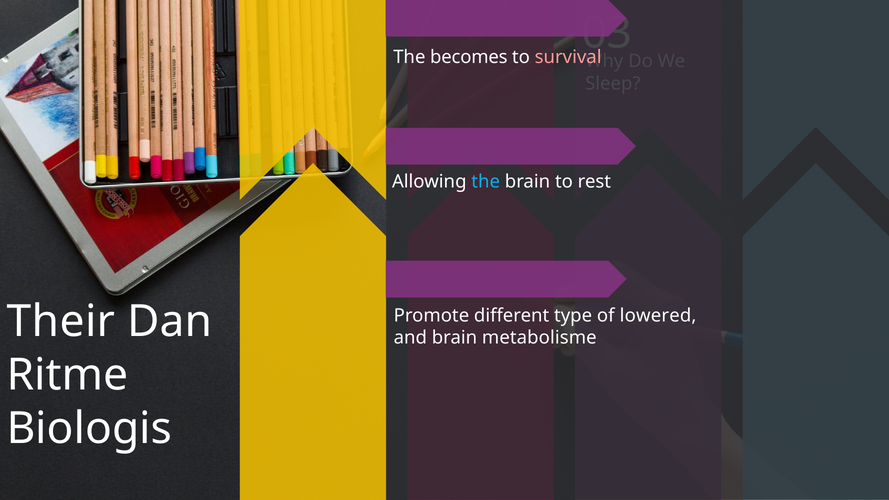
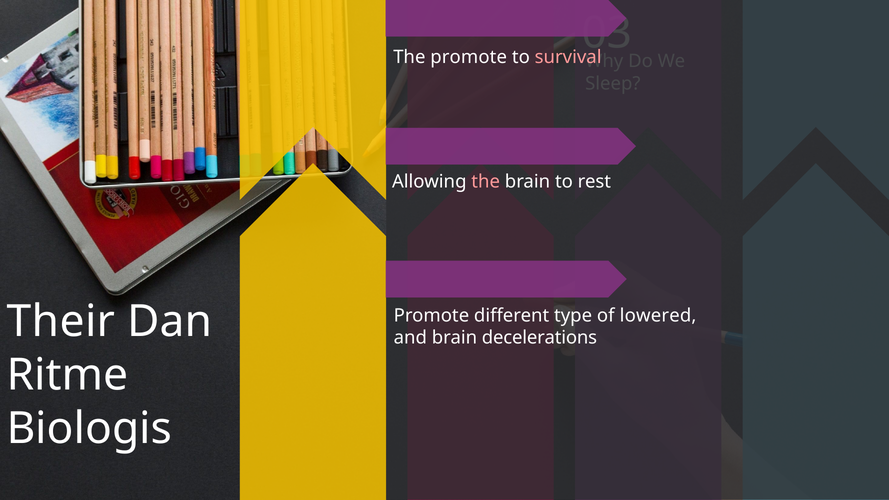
The becomes: becomes -> promote
the at (486, 182) colour: light blue -> pink
metabolisme: metabolisme -> decelerations
